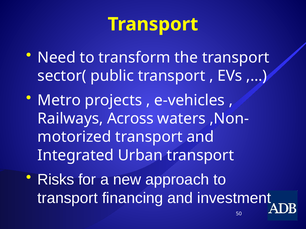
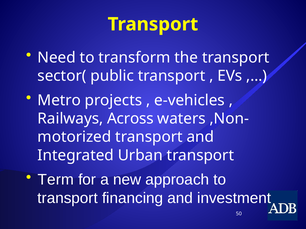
Risks: Risks -> Term
